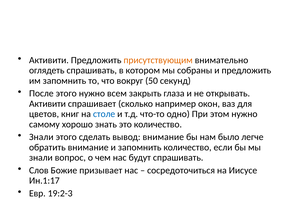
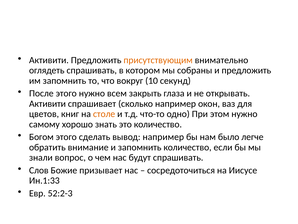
50: 50 -> 10
столе colour: blue -> orange
Знали at (41, 137): Знали -> Богом
вывод внимание: внимание -> например
Ин.1:17: Ин.1:17 -> Ин.1:33
19:2-3: 19:2-3 -> 52:2-3
